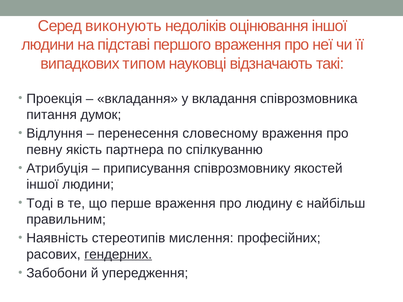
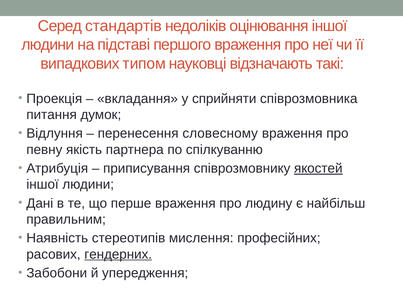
виконують: виконують -> стандартів
у вкладання: вкладання -> сприйняти
якостей underline: none -> present
Тоді: Тоді -> Дані
